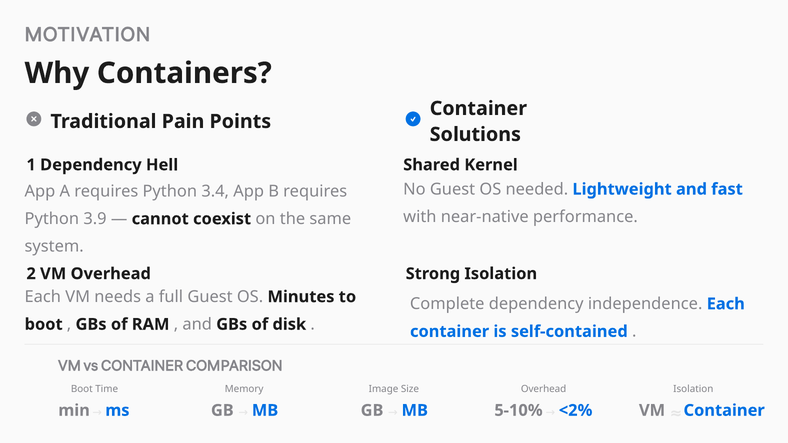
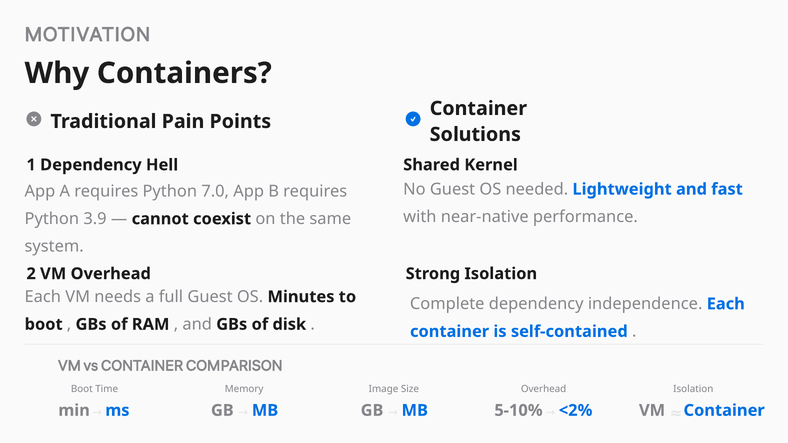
3.4: 3.4 -> 7.0
